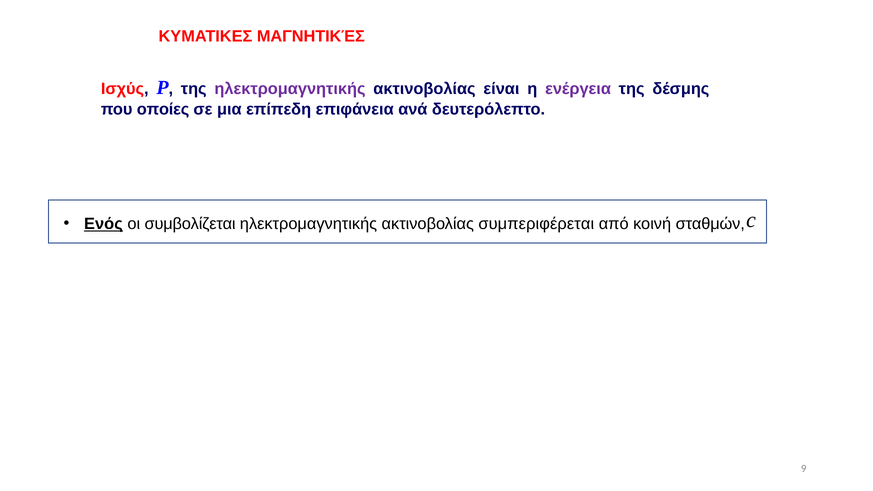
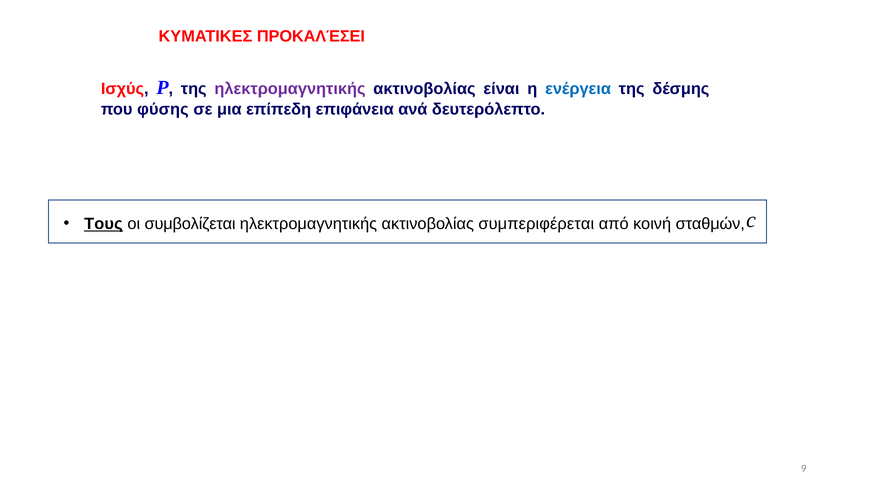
ΜΑΓΝΗΤΙΚΈΣ: ΜΑΓΝΗΤΙΚΈΣ -> ΠΡΟΚΑΛΈΣΕΙ
ενέργεια colour: purple -> blue
οποίες: οποίες -> φύσης
Ενός: Ενός -> Τους
